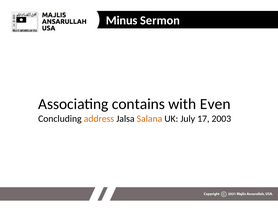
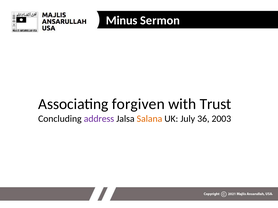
contains: contains -> forgiven
Even: Even -> Trust
address colour: orange -> purple
17: 17 -> 36
